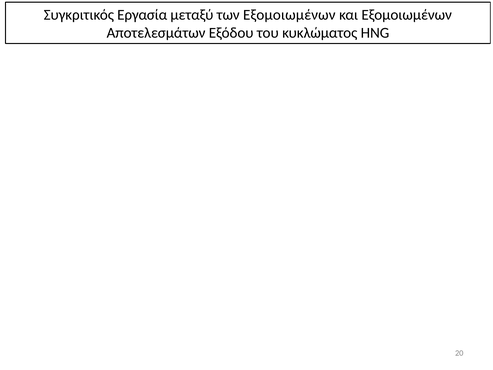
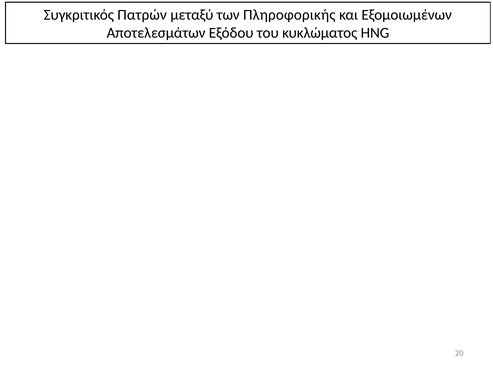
Εργασία: Εργασία -> Πατρών
των Εξομοιωμένων: Εξομοιωμένων -> Πληροφορικής
